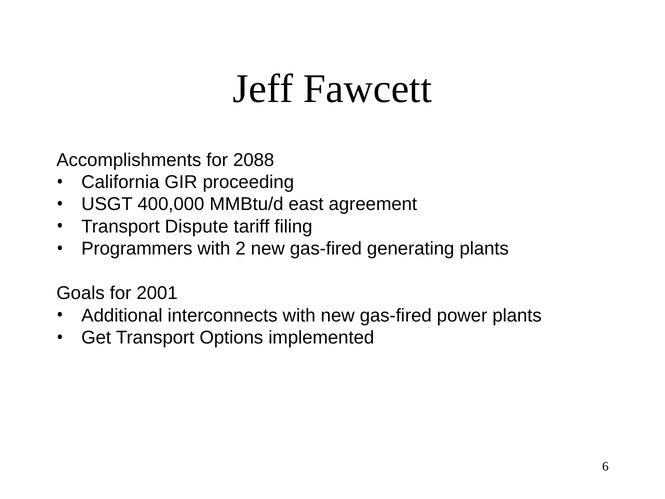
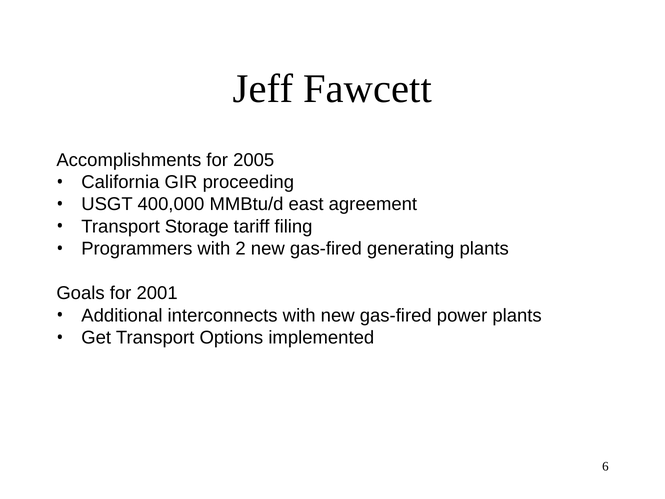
2088: 2088 -> 2005
Dispute: Dispute -> Storage
